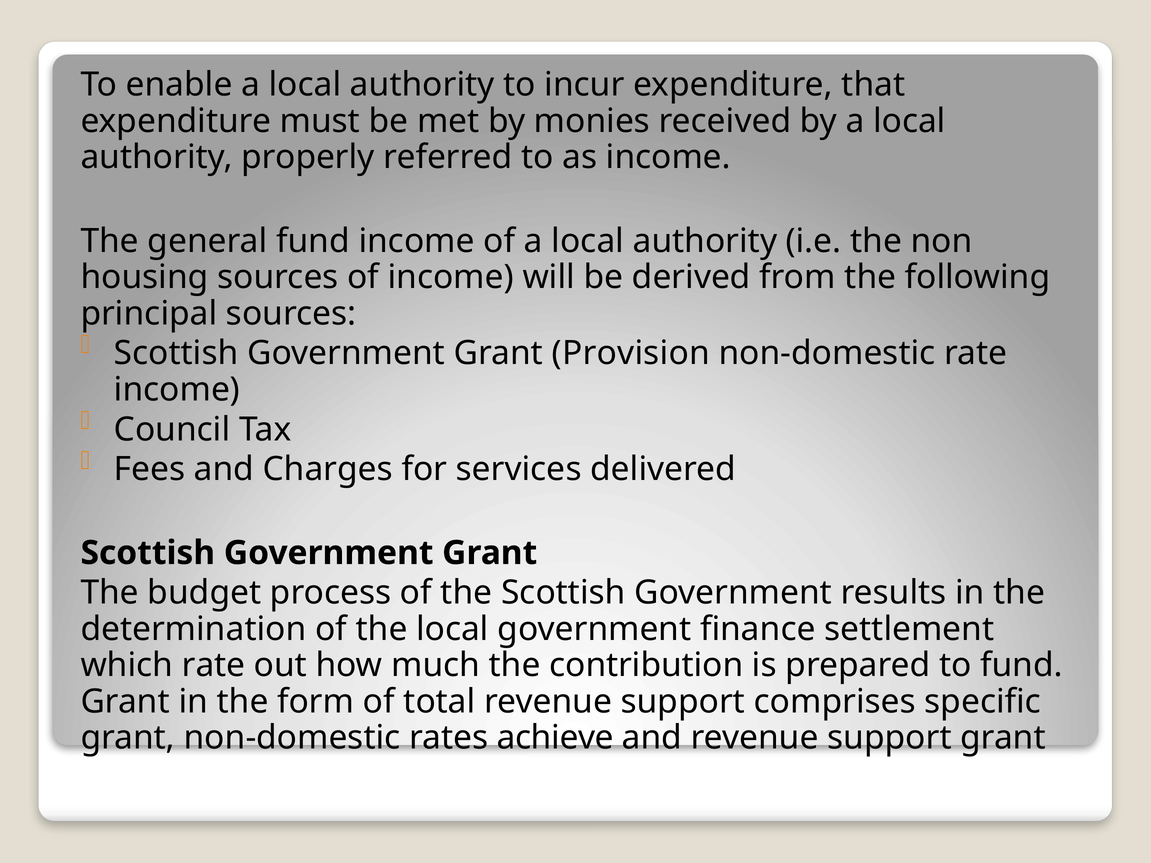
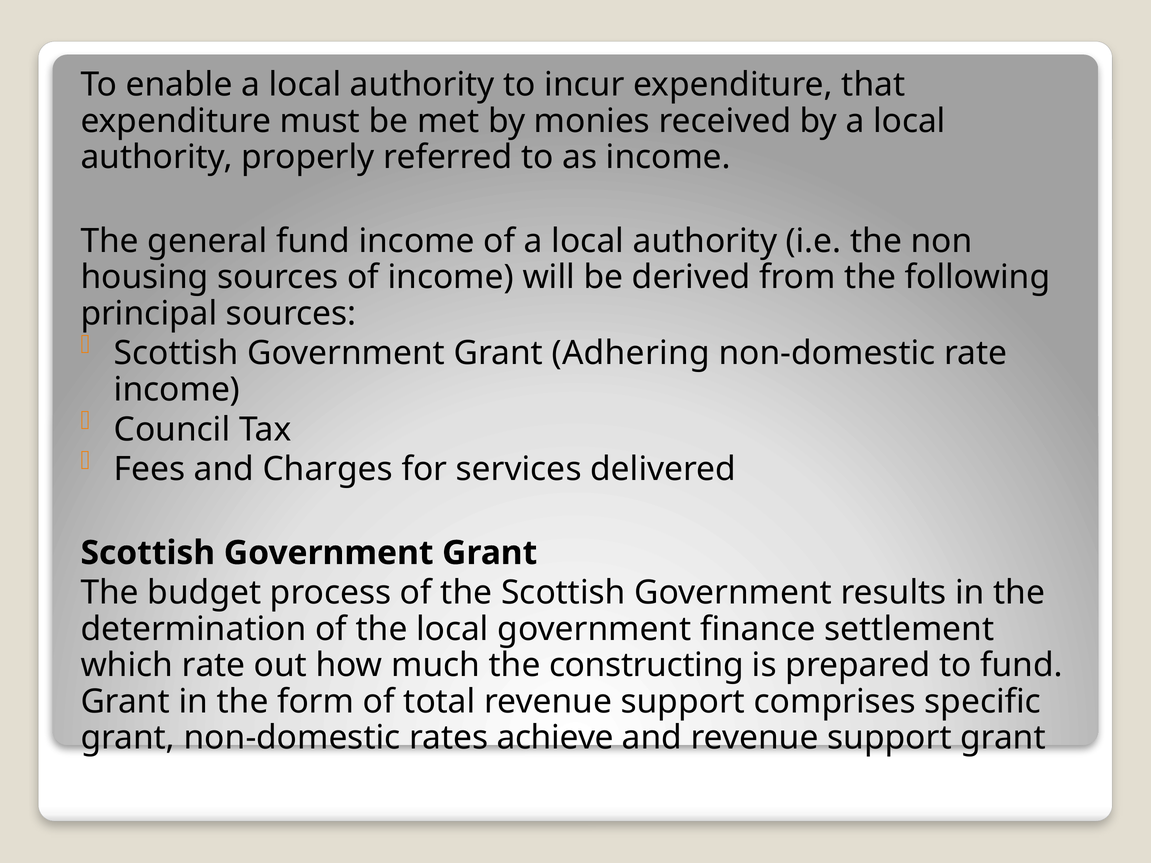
Provision: Provision -> Adhering
contribution: contribution -> constructing
